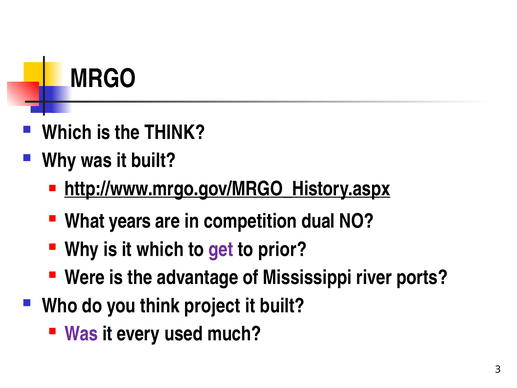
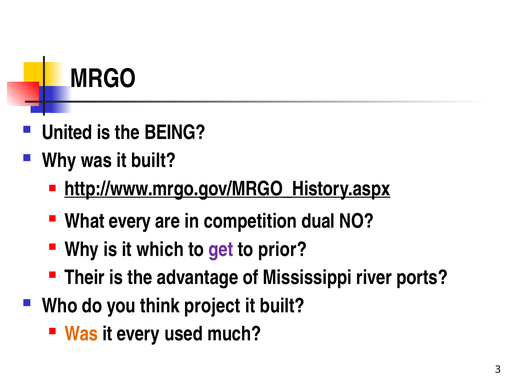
Which at (67, 132): Which -> United
the THINK: THINK -> BEING
What years: years -> every
Were: Were -> Their
Was at (81, 334) colour: purple -> orange
